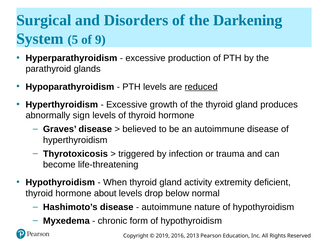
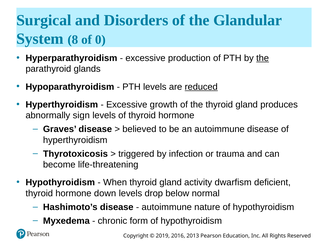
Darkening: Darkening -> Glandular
5: 5 -> 8
9: 9 -> 0
the at (263, 58) underline: none -> present
extremity: extremity -> dwarfism
about: about -> down
